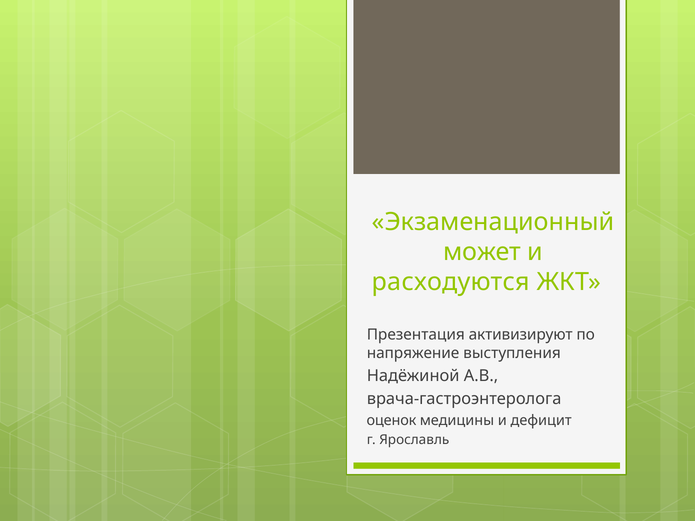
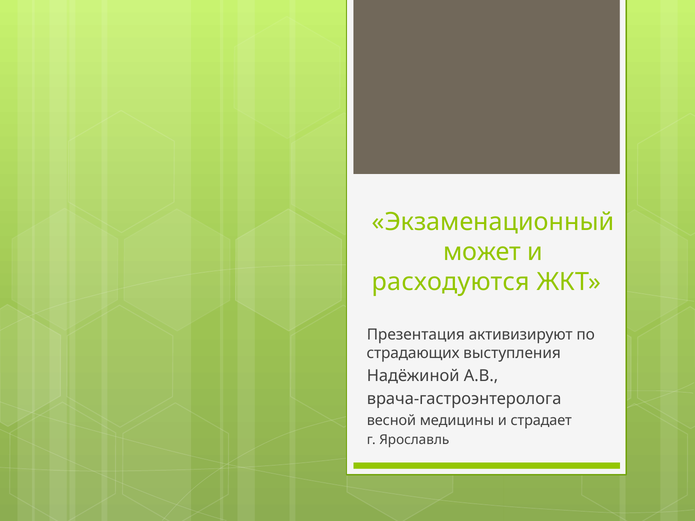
напряжение: напряжение -> страдающих
оценок: оценок -> весной
дефицит: дефицит -> страдает
